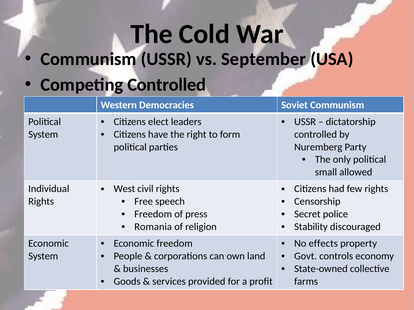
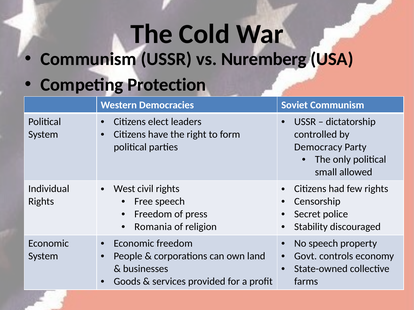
September: September -> Nuremberg
Competing Controlled: Controlled -> Protection
Nuremberg: Nuremberg -> Democracy
No effects: effects -> speech
